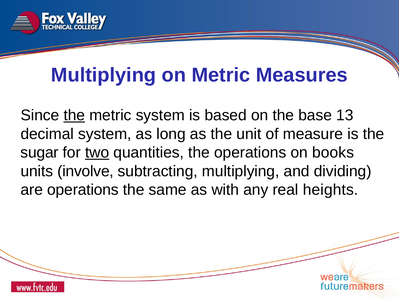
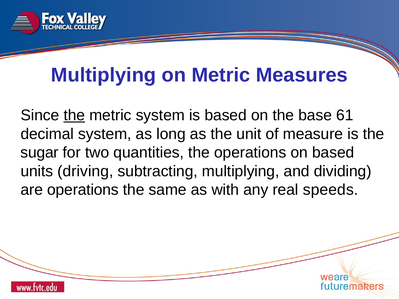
13: 13 -> 61
two underline: present -> none
on books: books -> based
involve: involve -> driving
heights: heights -> speeds
